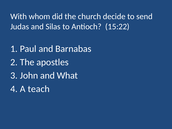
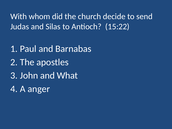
teach: teach -> anger
